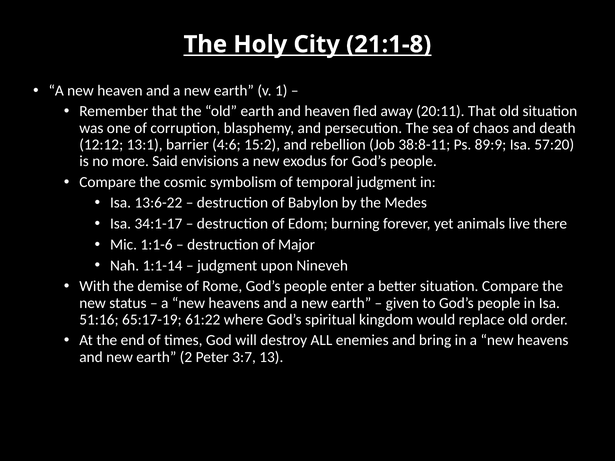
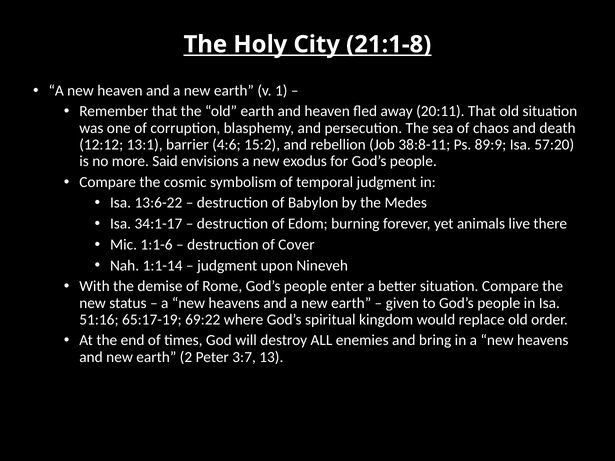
Major: Major -> Cover
61:22: 61:22 -> 69:22
